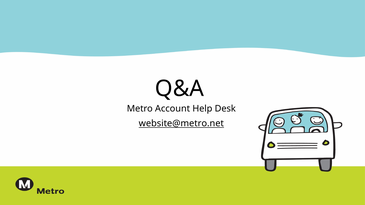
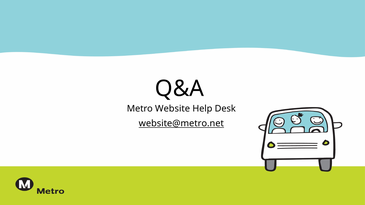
Account: Account -> Website
